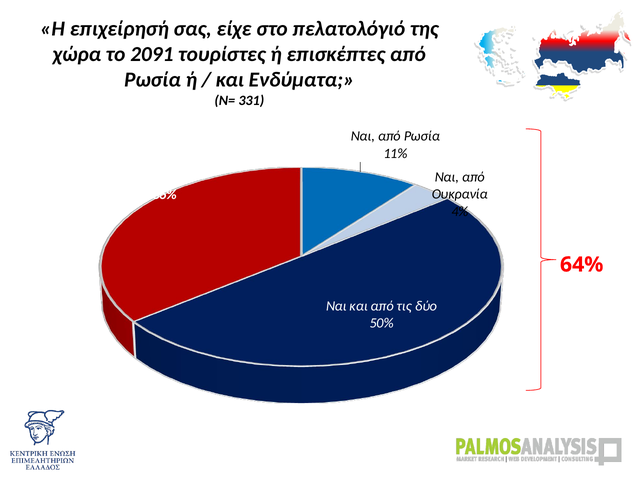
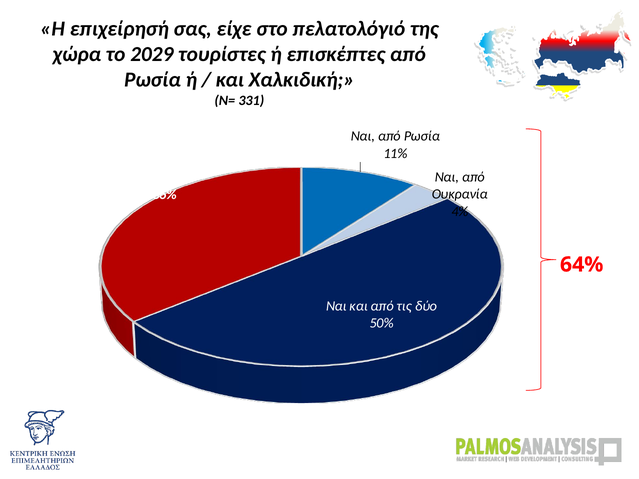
2091: 2091 -> 2029
Ενδύματα: Ενδύματα -> Χαλκιδική
